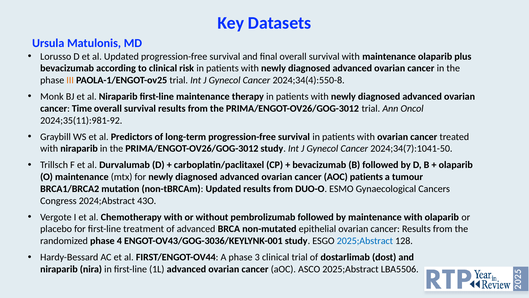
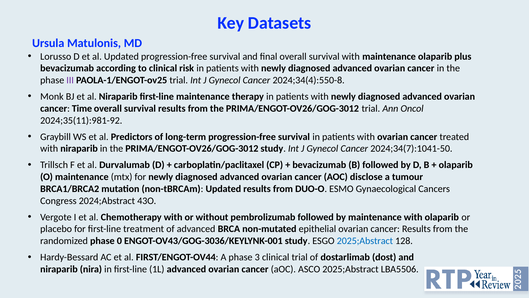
III colour: orange -> purple
AOC patients: patients -> disclose
4: 4 -> 0
